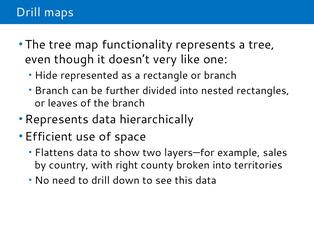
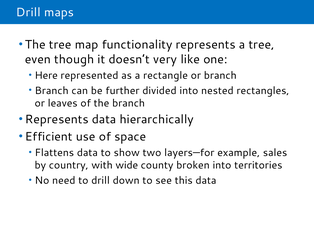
Hide: Hide -> Here
right: right -> wide
